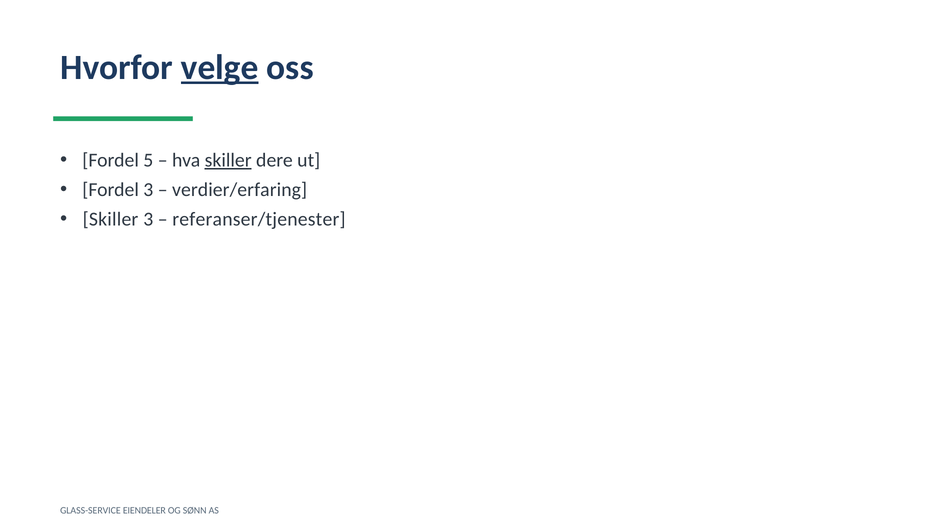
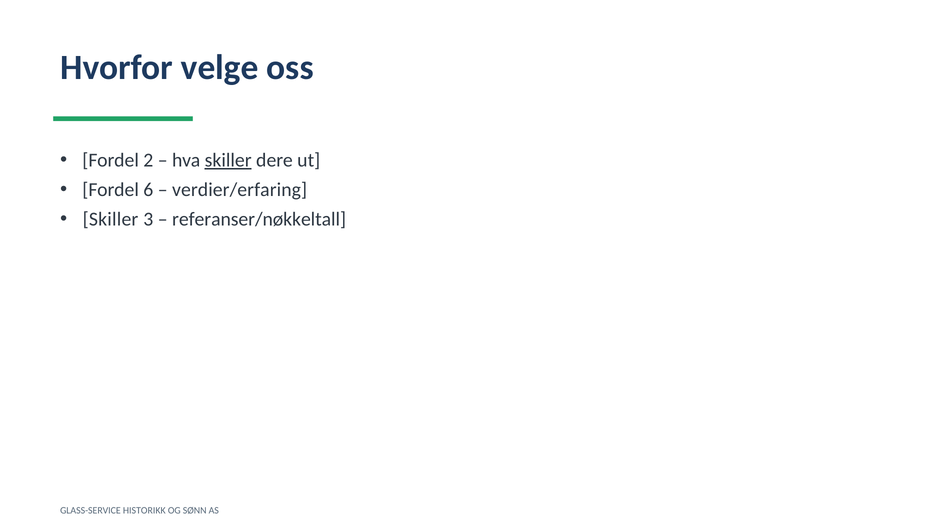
velge underline: present -> none
5: 5 -> 2
Fordel 3: 3 -> 6
referanser/tjenester: referanser/tjenester -> referanser/nøkkeltall
EIENDELER: EIENDELER -> HISTORIKK
